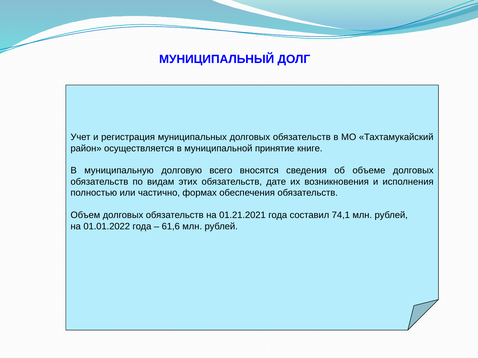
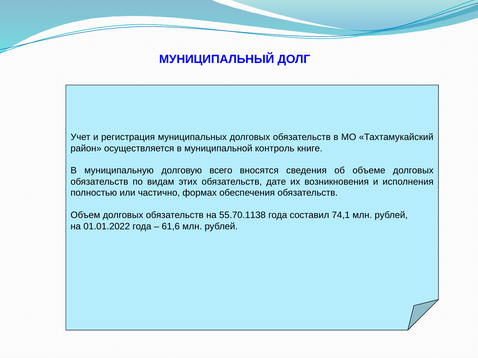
принятие: принятие -> контроль
01.21.2021: 01.21.2021 -> 55.70.1138
